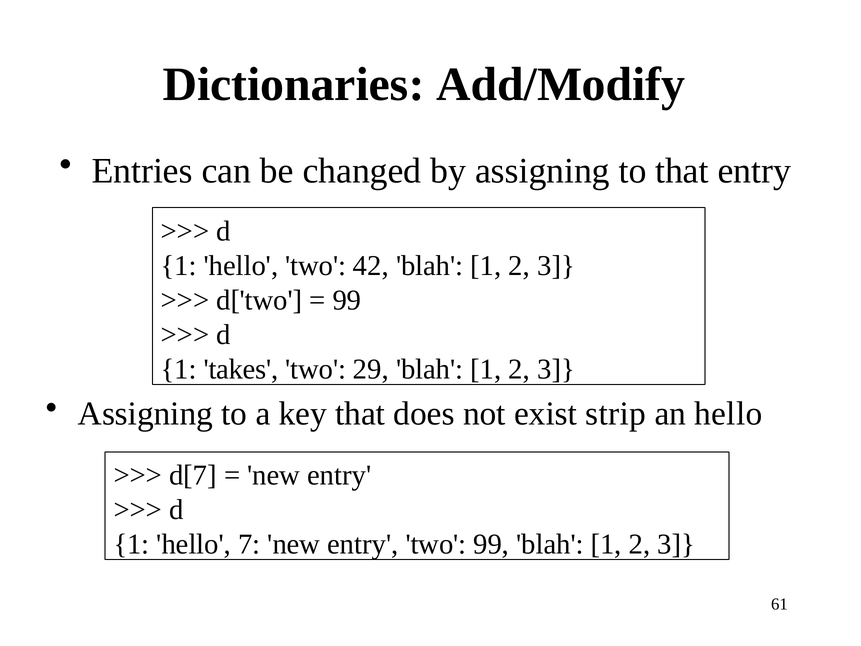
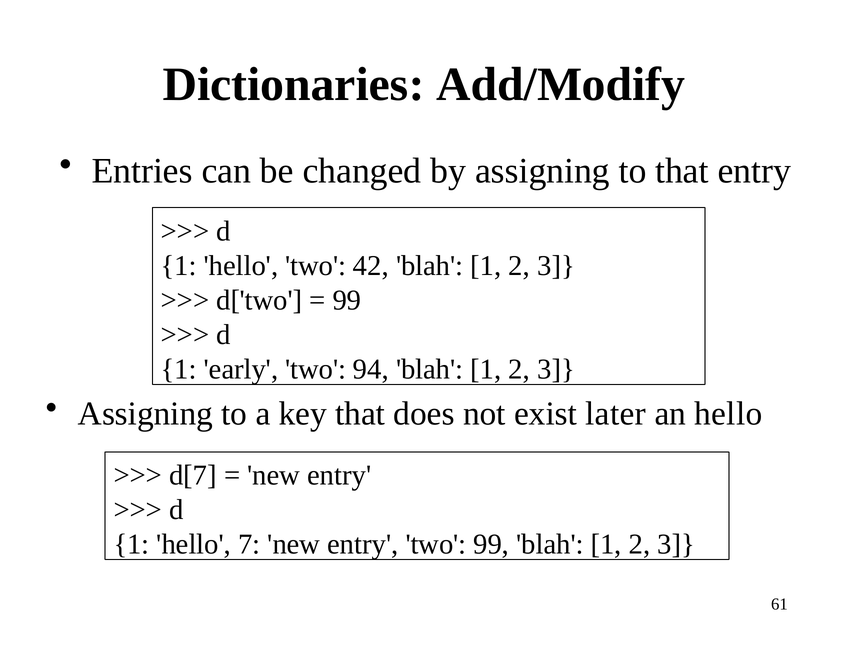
takes: takes -> early
29: 29 -> 94
strip: strip -> later
